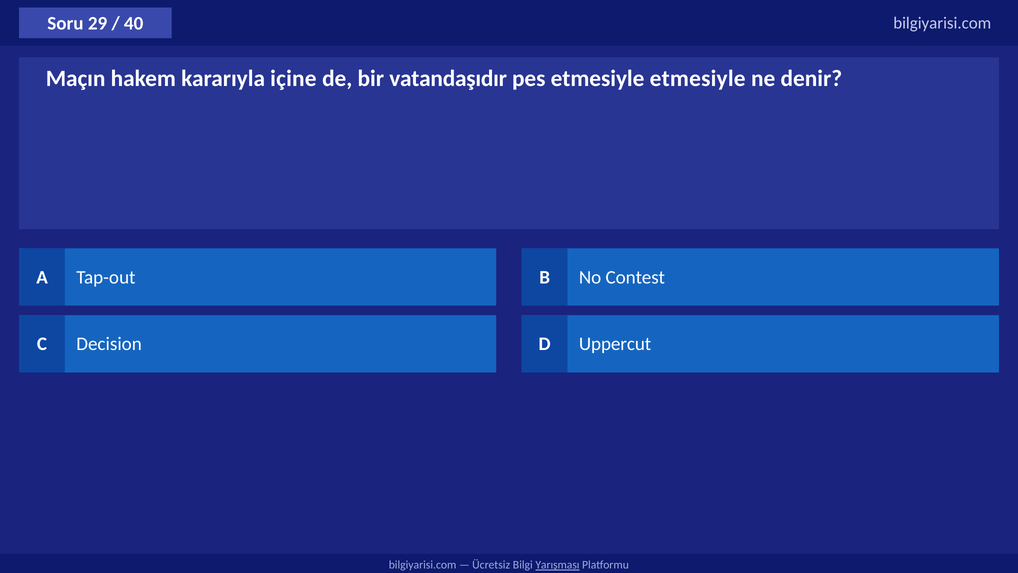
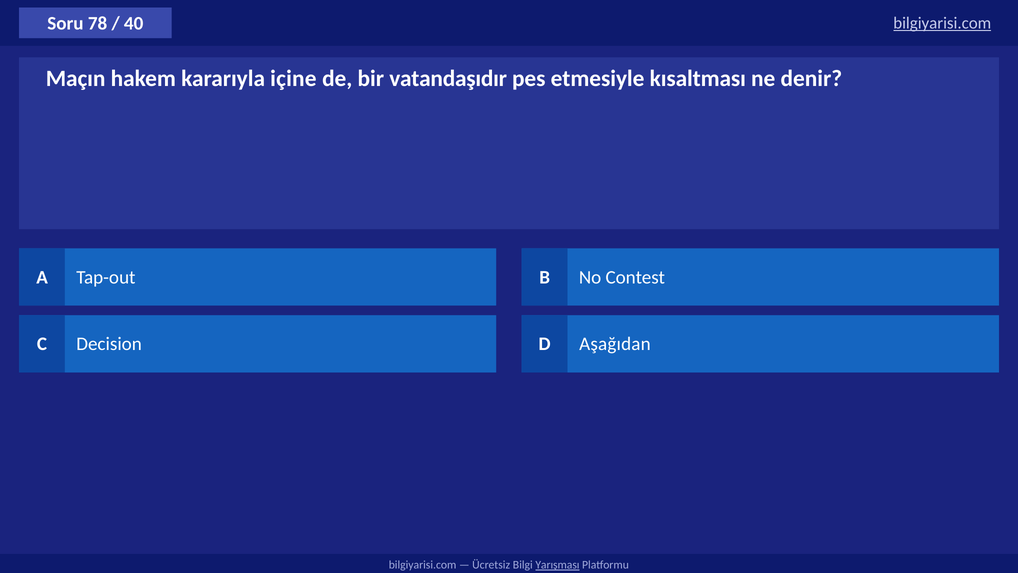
29: 29 -> 78
bilgiyarisi.com at (942, 23) underline: none -> present
etmesiyle etmesiyle: etmesiyle -> kısaltması
Uppercut: Uppercut -> Aşağıdan
